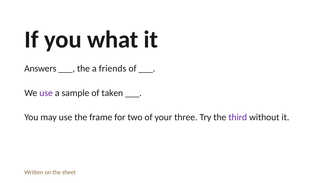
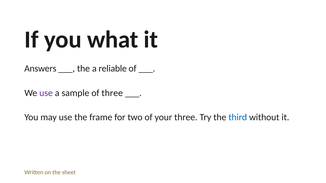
friends: friends -> reliable
of taken: taken -> three
third colour: purple -> blue
